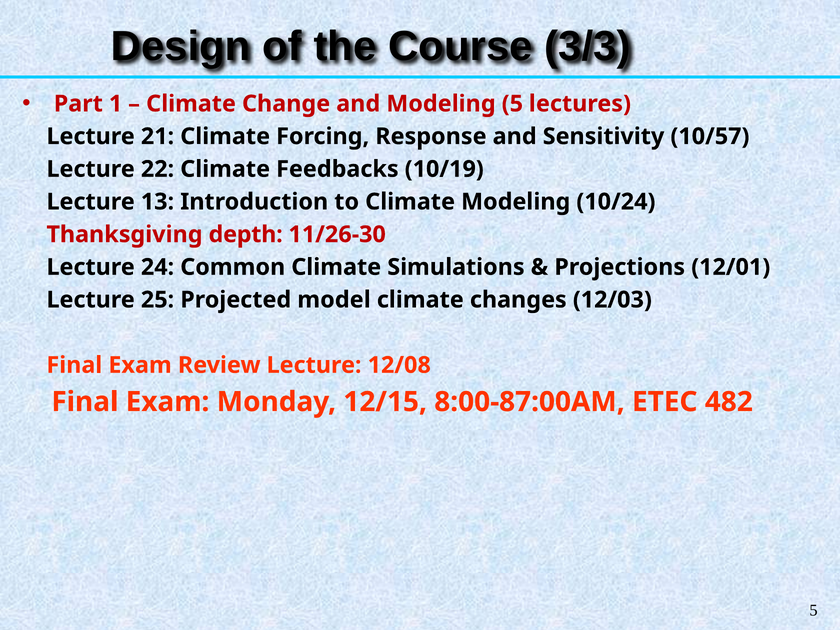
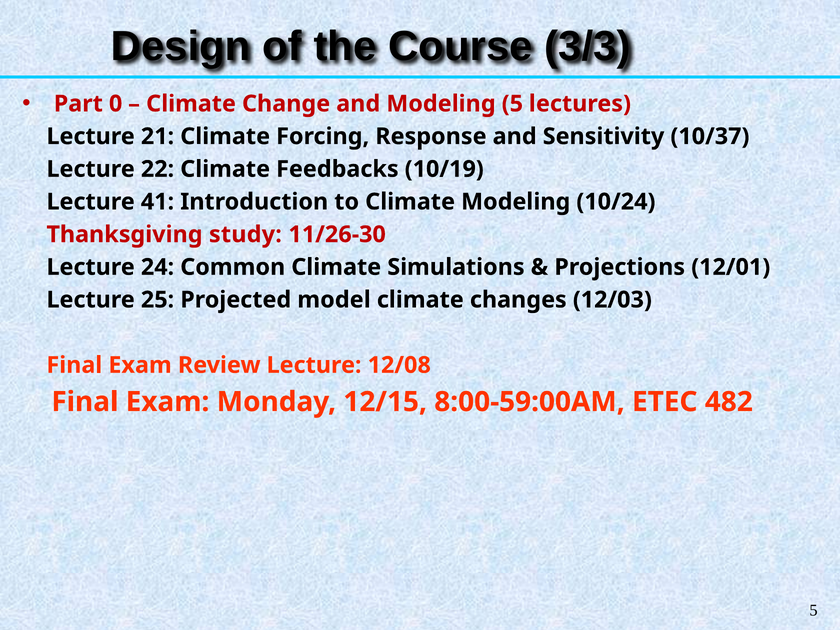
1: 1 -> 0
10/57: 10/57 -> 10/37
13: 13 -> 41
depth: depth -> study
8:00-87:00AM: 8:00-87:00AM -> 8:00-59:00AM
